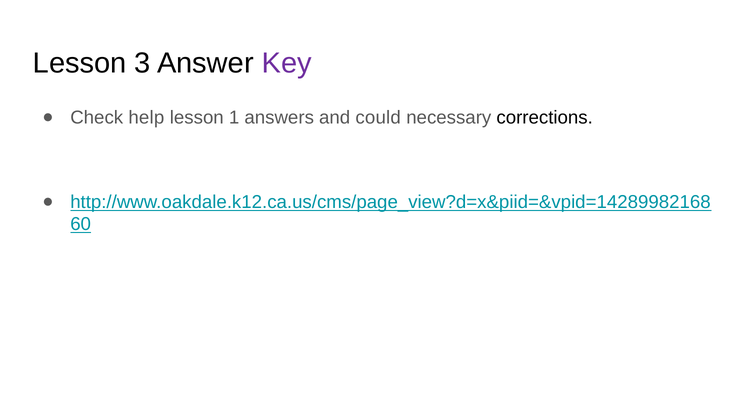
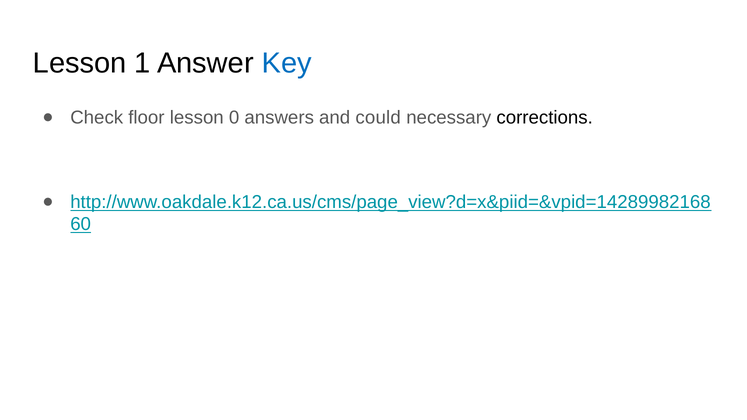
3: 3 -> 1
Key colour: purple -> blue
help: help -> floor
1: 1 -> 0
